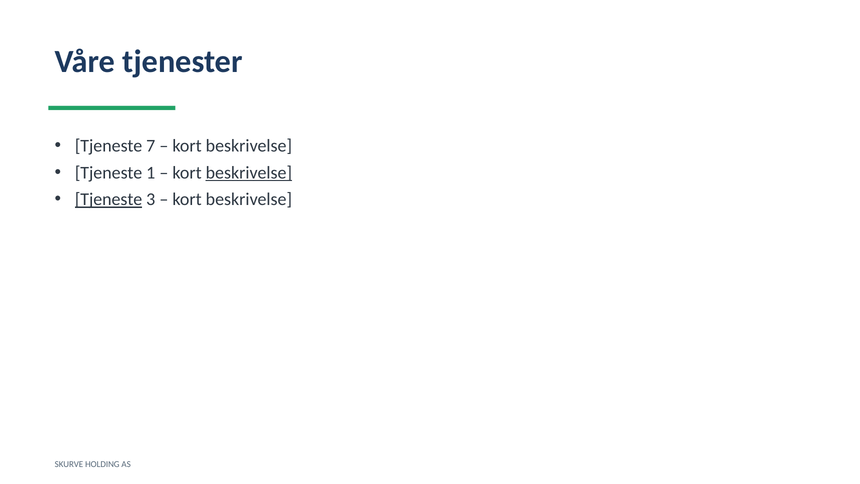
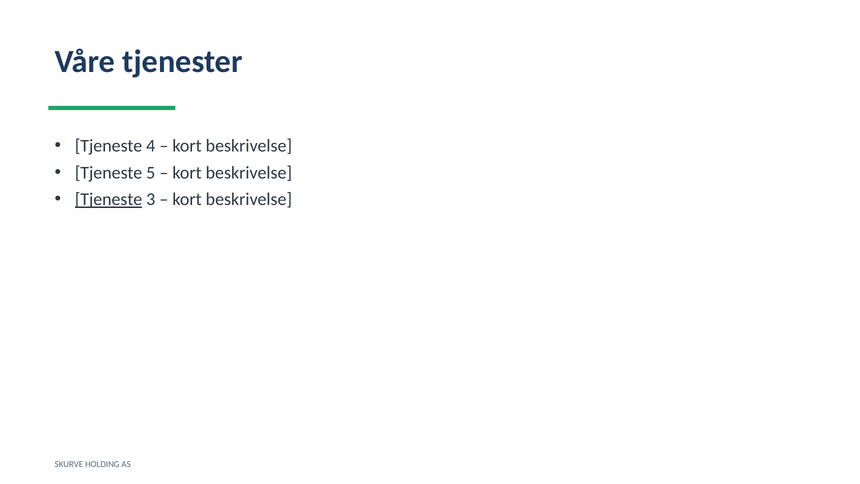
7: 7 -> 4
1: 1 -> 5
beskrivelse at (249, 173) underline: present -> none
